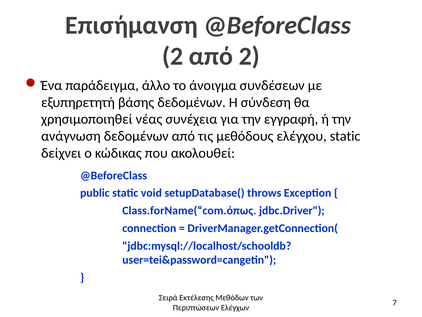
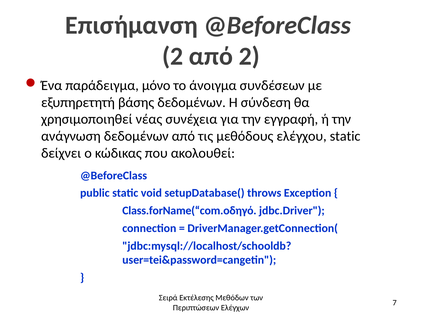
άλλο: άλλο -> μόνο
Class.forName(“com.όπως: Class.forName(“com.όπως -> Class.forName(“com.οδηγό
